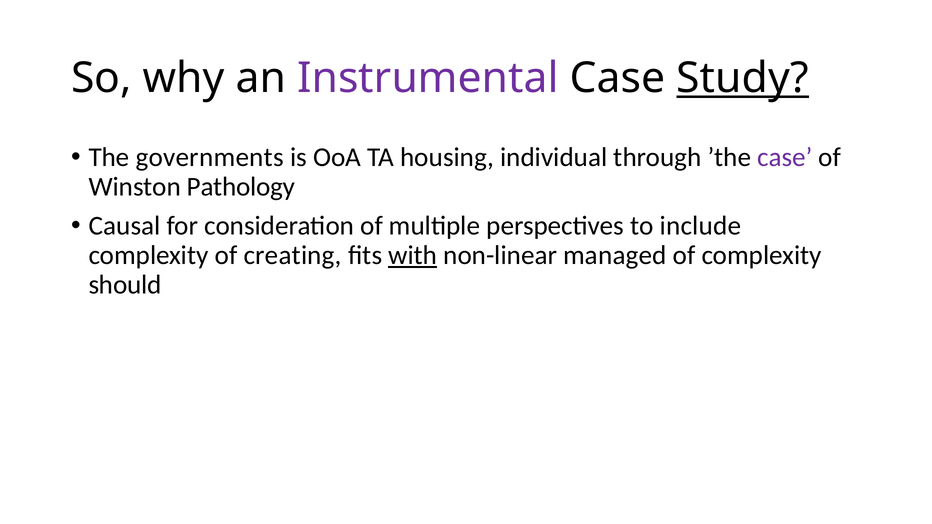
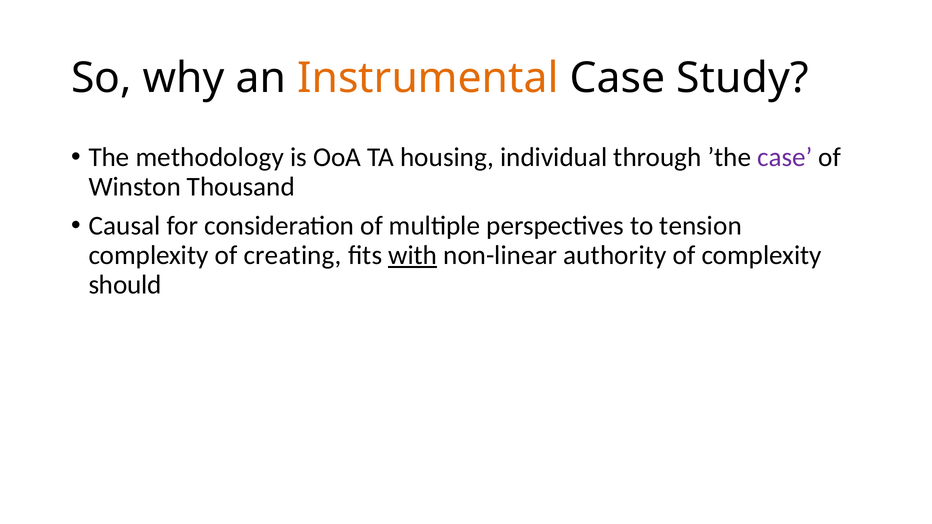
Instrumental colour: purple -> orange
Study underline: present -> none
governments: governments -> methodology
Pathology: Pathology -> Thousand
include: include -> tension
managed: managed -> authority
